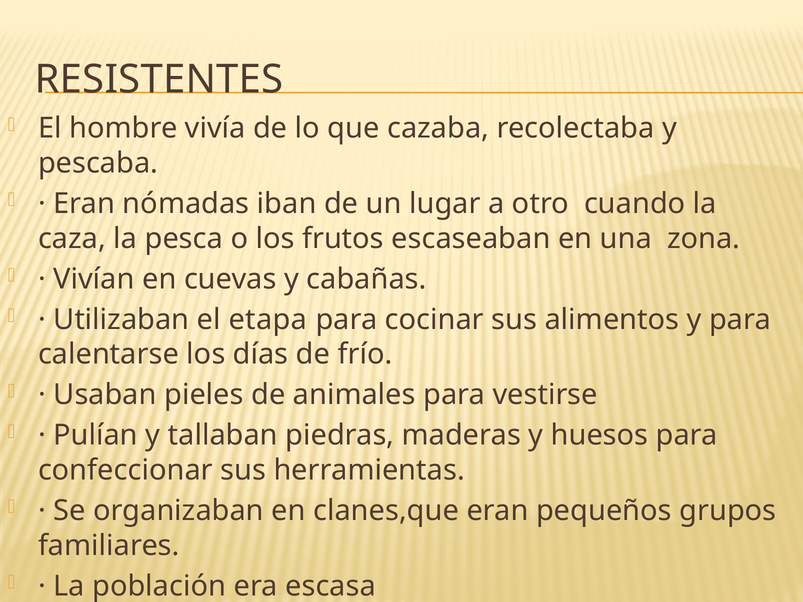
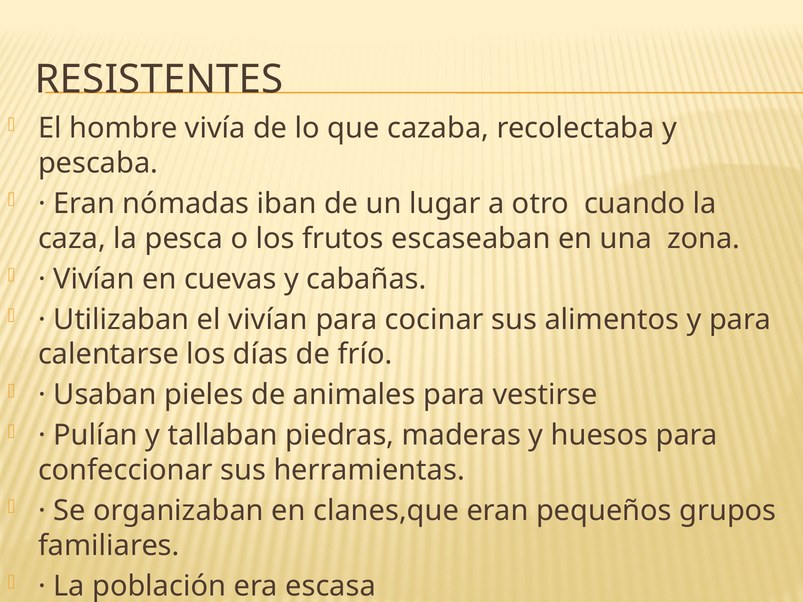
el etapa: etapa -> vivían
